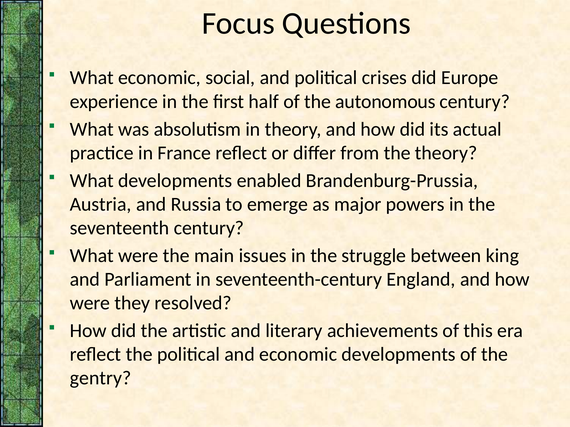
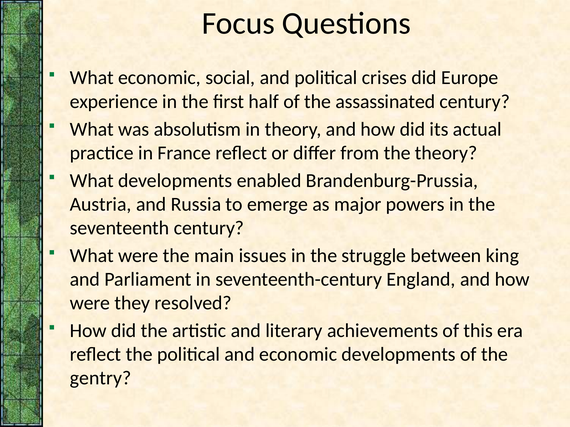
autonomous: autonomous -> assassinated
